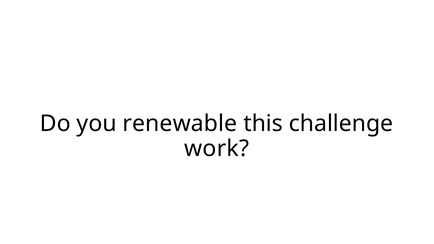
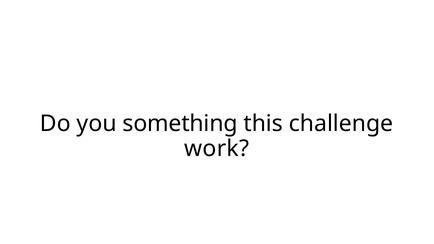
renewable: renewable -> something
